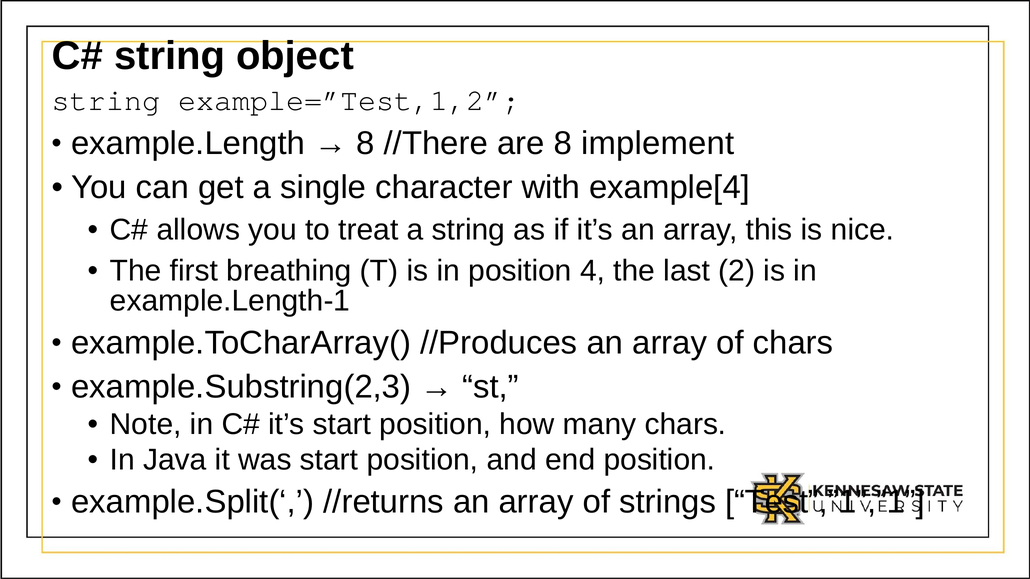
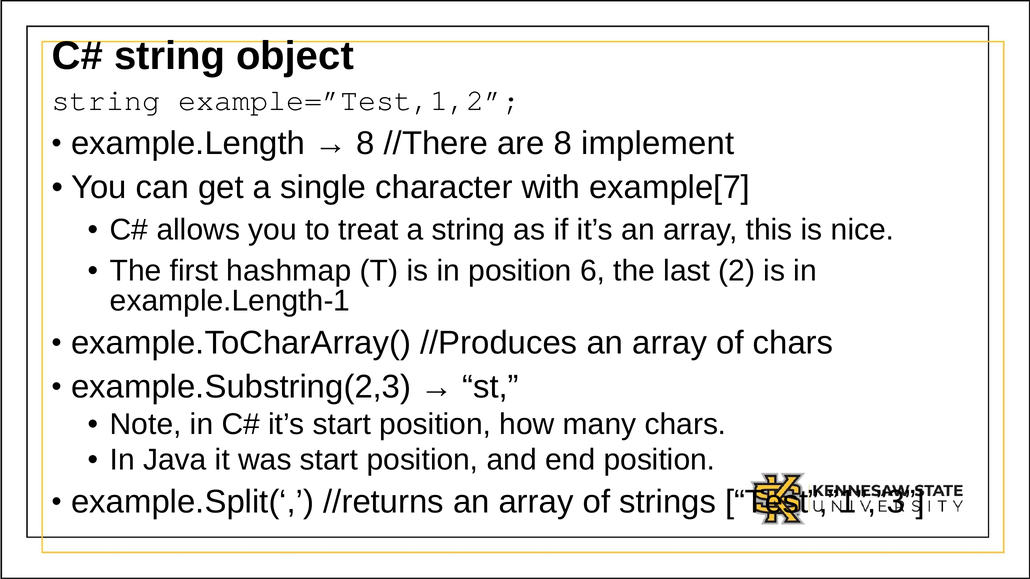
example[4: example[4 -> example[7
breathing: breathing -> hashmap
4: 4 -> 6
Test”,”1”,”1: Test”,”1”,”1 -> Test”,”1”,”3
